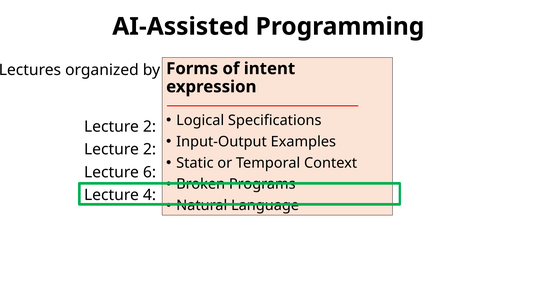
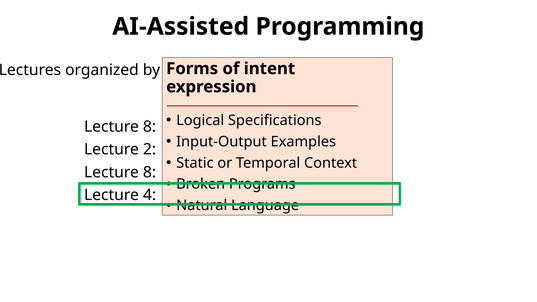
2 at (149, 127): 2 -> 8
6 at (149, 172): 6 -> 8
